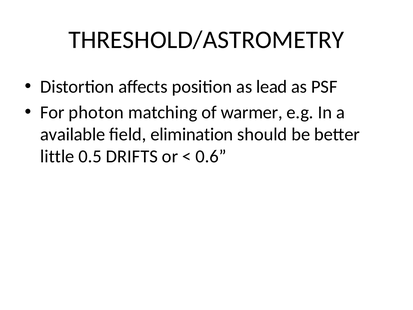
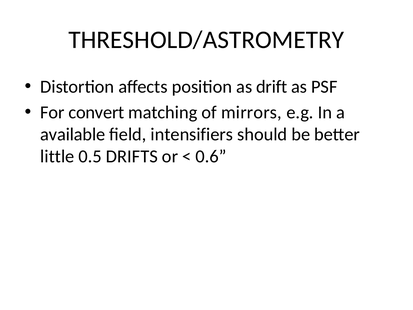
lead: lead -> drift
photon: photon -> convert
warmer: warmer -> mirrors
elimination: elimination -> intensifiers
